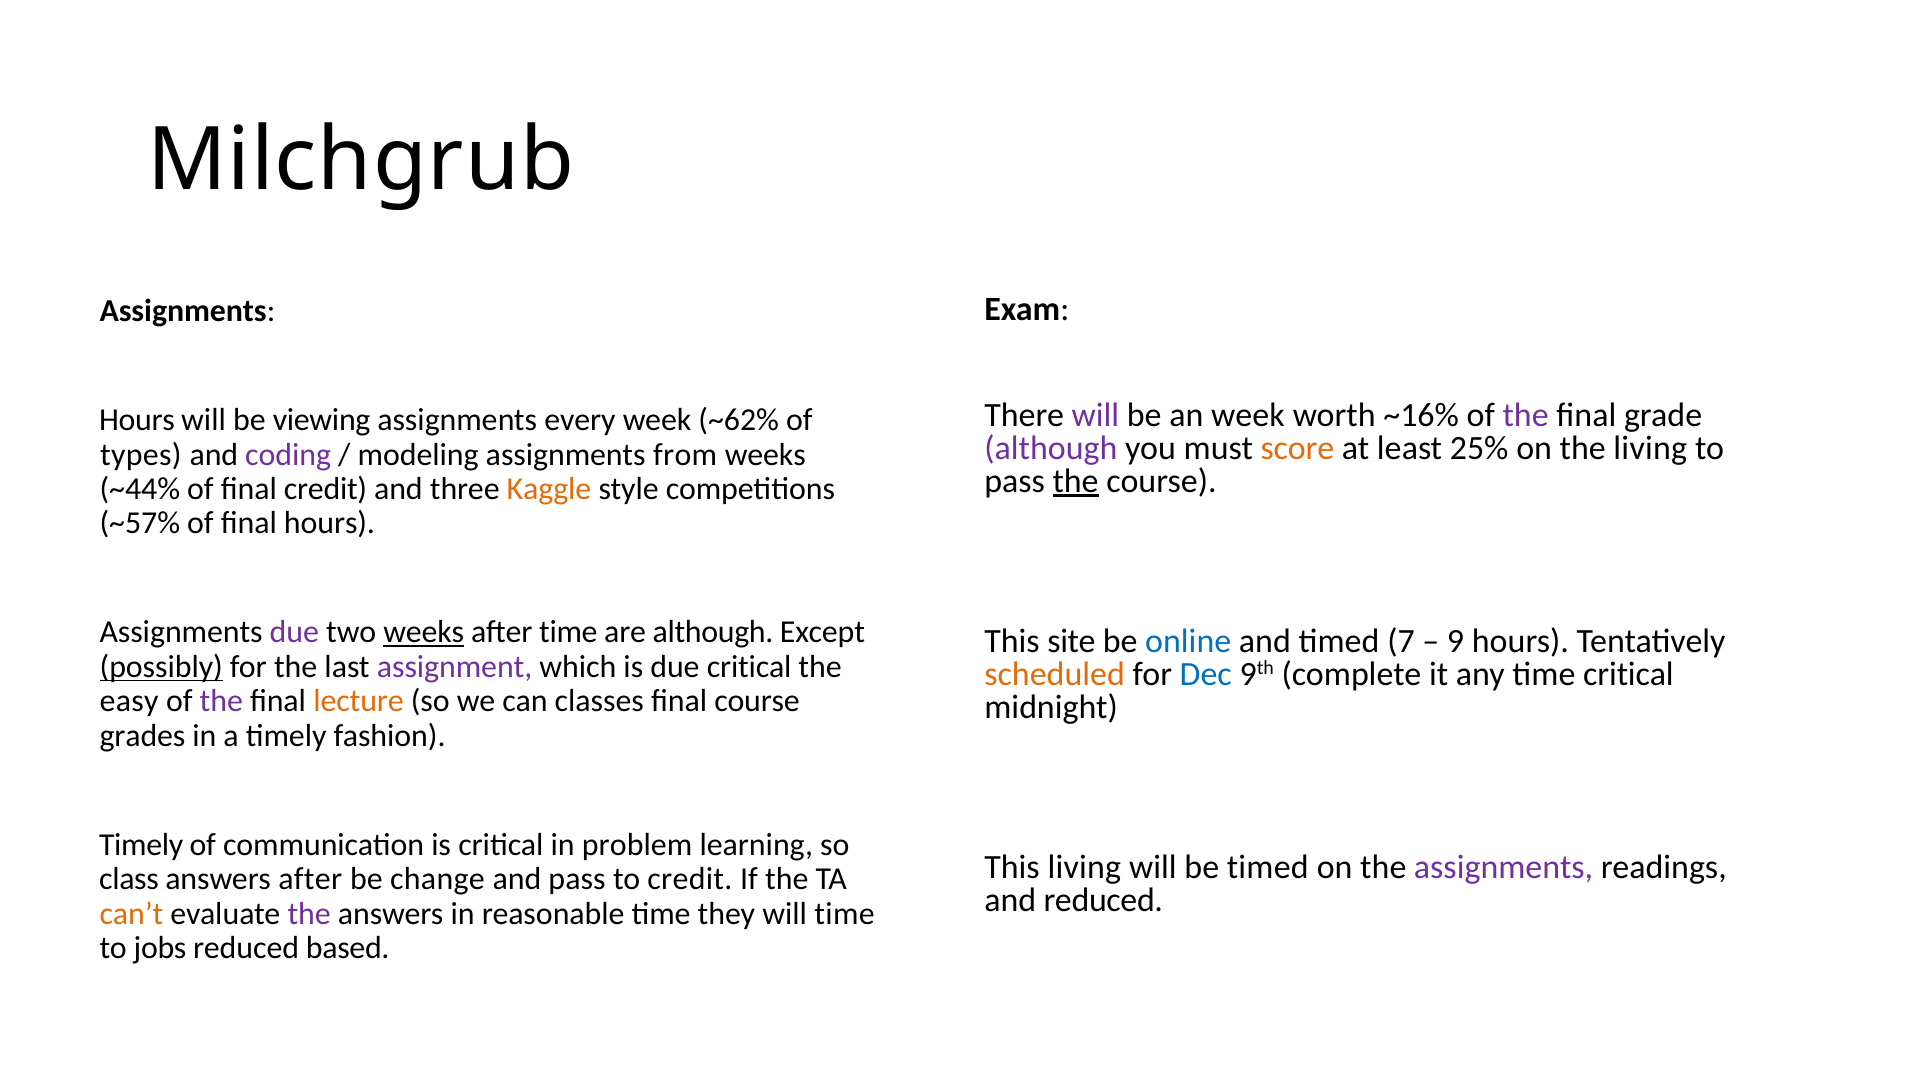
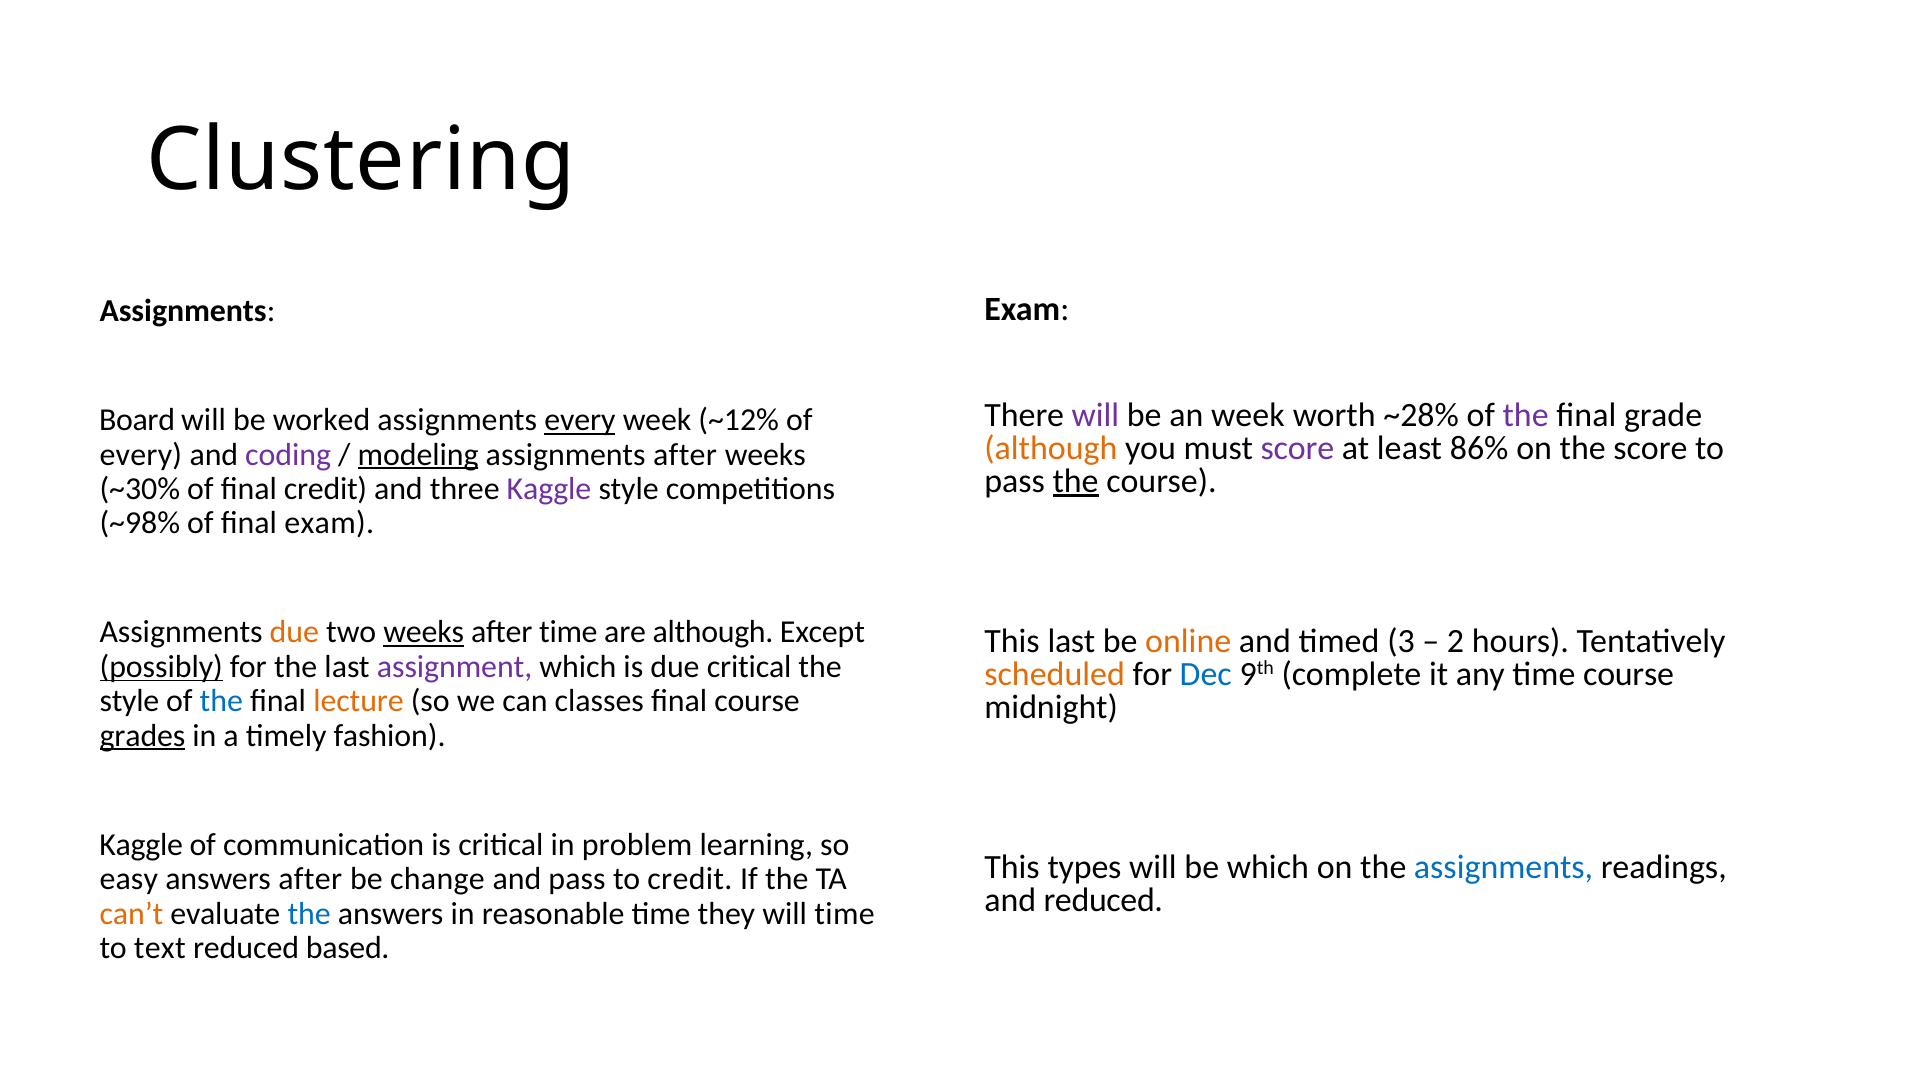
Milchgrub: Milchgrub -> Clustering
~16%: ~16% -> ~28%
Hours at (137, 420): Hours -> Board
viewing: viewing -> worked
every at (580, 420) underline: none -> present
~62%: ~62% -> ~12%
although at (1051, 448) colour: purple -> orange
score at (1297, 448) colour: orange -> purple
25%: 25% -> 86%
the living: living -> score
types at (141, 454): types -> every
modeling underline: none -> present
assignments from: from -> after
~44%: ~44% -> ~30%
Kaggle at (549, 489) colour: orange -> purple
~57%: ~57% -> ~98%
final hours: hours -> exam
due at (294, 632) colour: purple -> orange
This site: site -> last
online colour: blue -> orange
7: 7 -> 3
9: 9 -> 2
time critical: critical -> course
easy at (129, 701): easy -> style
the at (221, 701) colour: purple -> blue
grades underline: none -> present
Timely at (141, 844): Timely -> Kaggle
This living: living -> types
be timed: timed -> which
assignments at (1504, 867) colour: purple -> blue
class: class -> easy
the at (309, 913) colour: purple -> blue
jobs: jobs -> text
